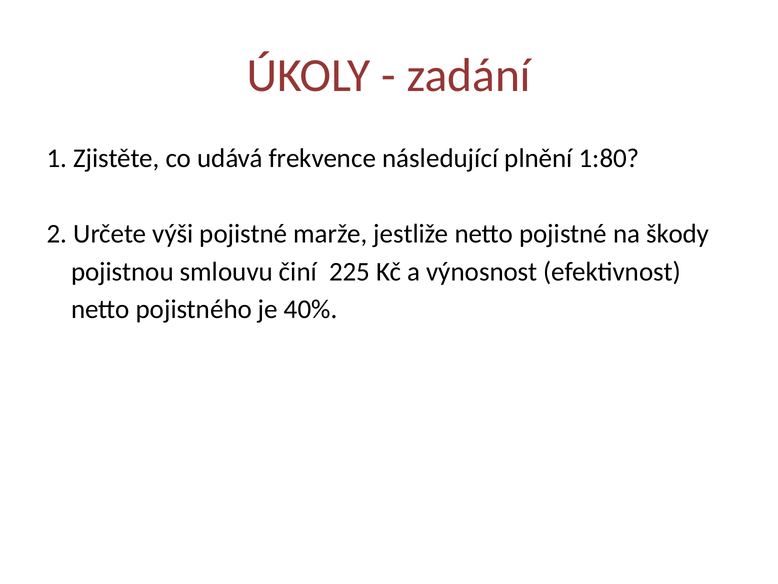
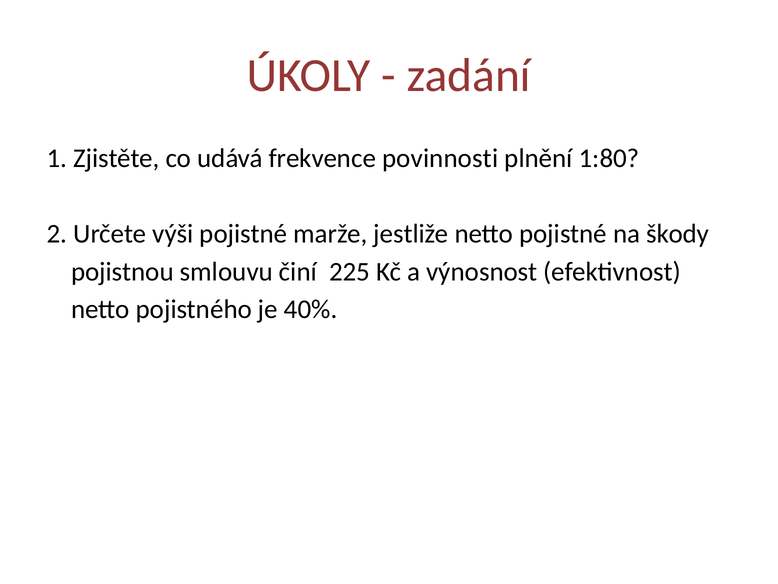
následující: následující -> povinnosti
